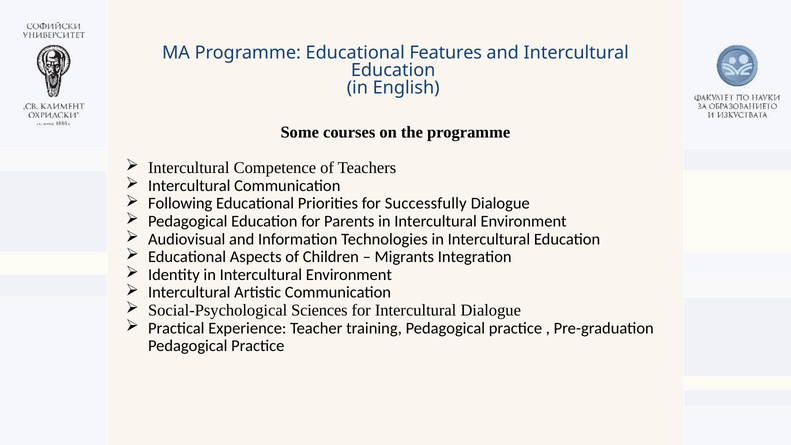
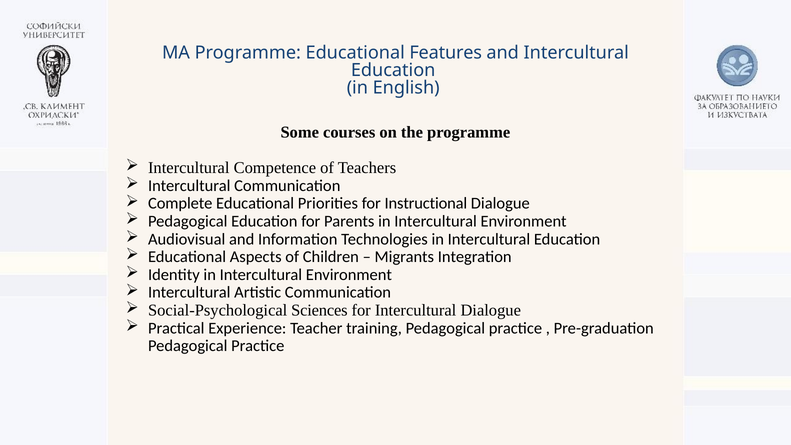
Following: Following -> Complete
Successfully: Successfully -> Instructional
